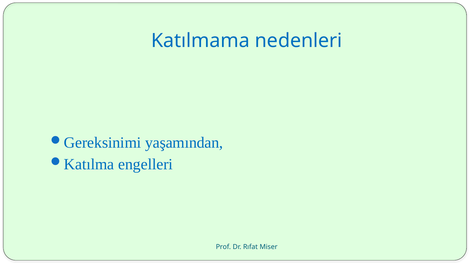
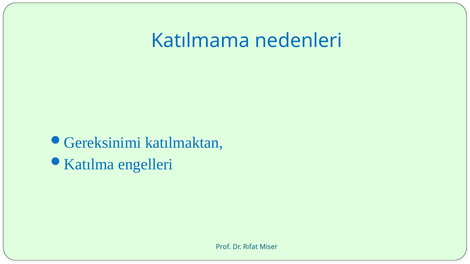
yaşamından: yaşamından -> katılmaktan
